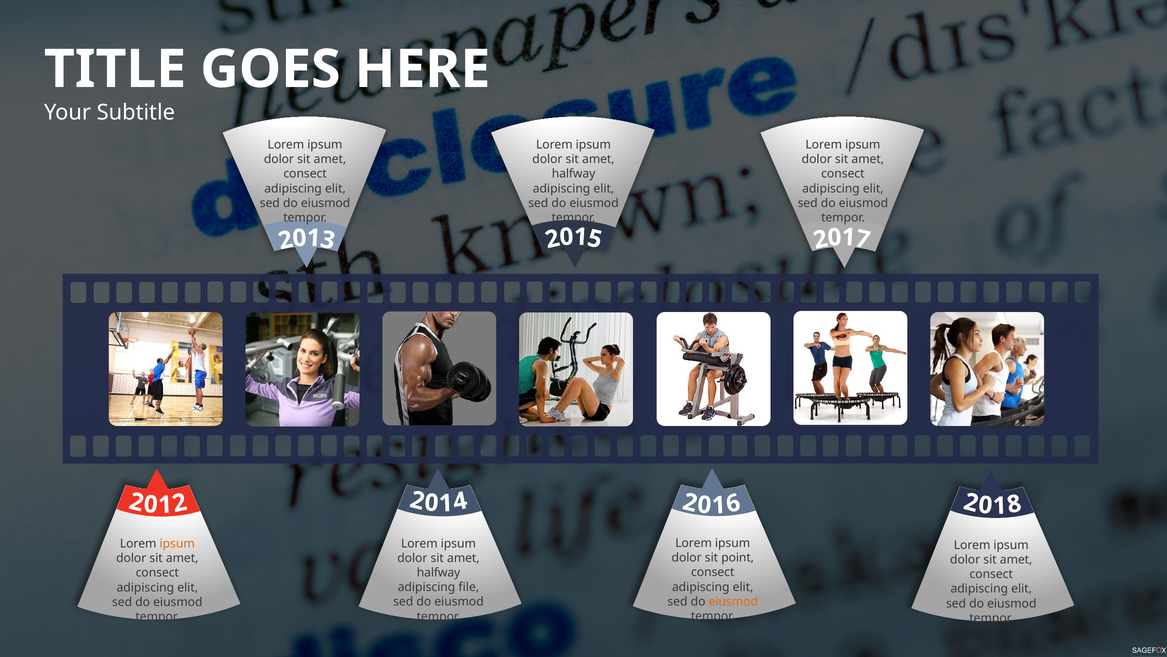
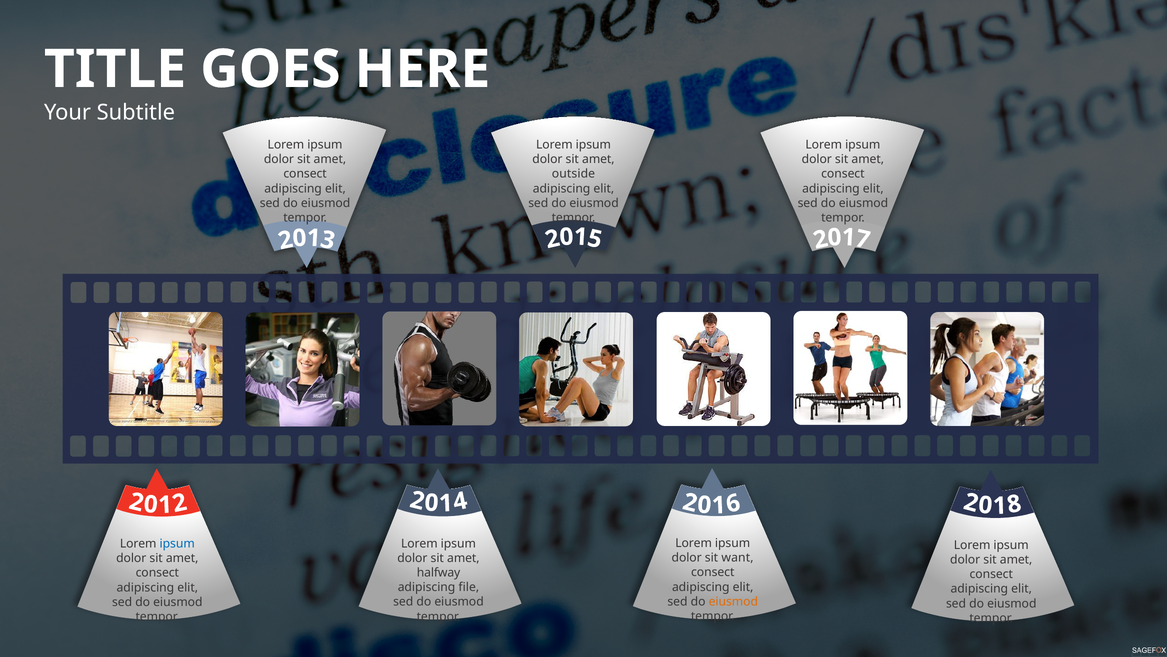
halfway at (574, 174): halfway -> outside
ipsum at (177, 543) colour: orange -> blue
point: point -> want
